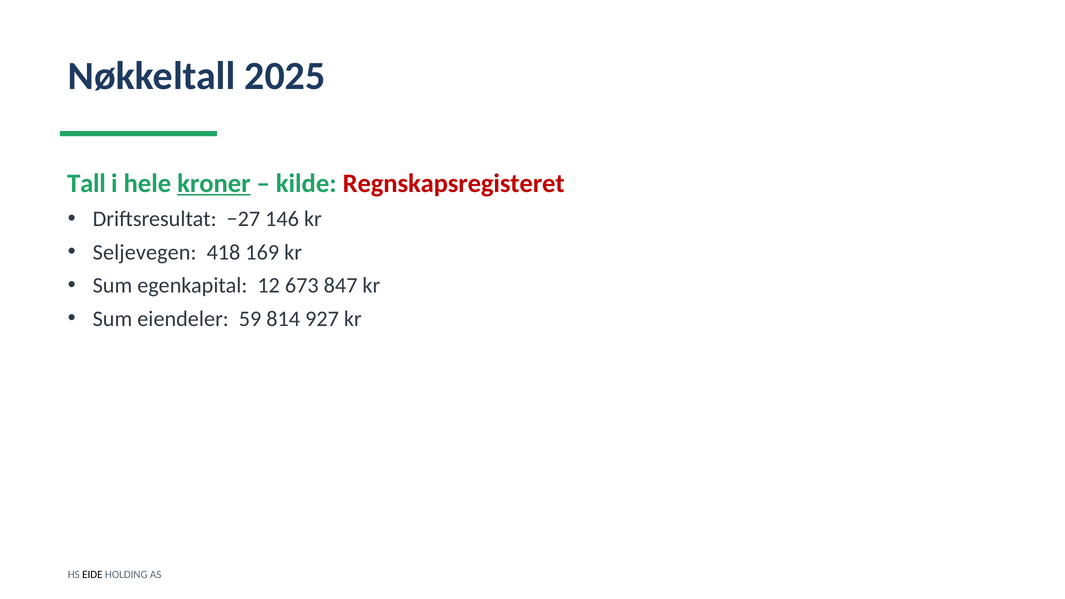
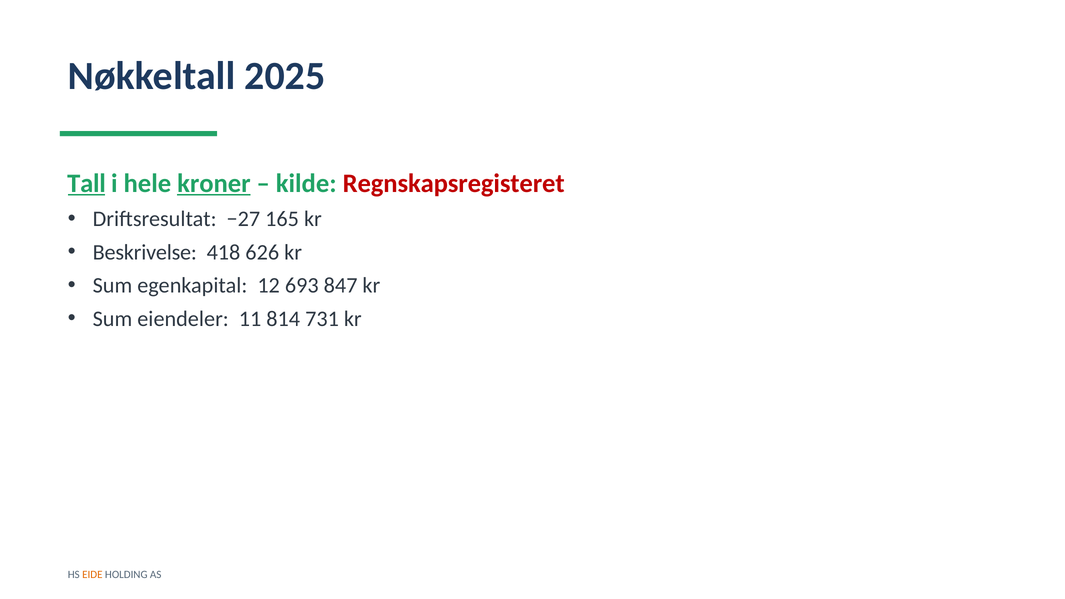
Tall underline: none -> present
146: 146 -> 165
Seljevegen: Seljevegen -> Beskrivelse
169: 169 -> 626
673: 673 -> 693
59: 59 -> 11
927: 927 -> 731
EIDE colour: black -> orange
